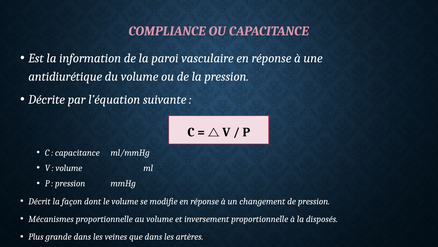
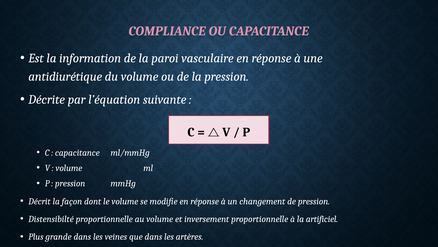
Mécanismes: Mécanismes -> Distensibilté
disposés: disposés -> artificiel
